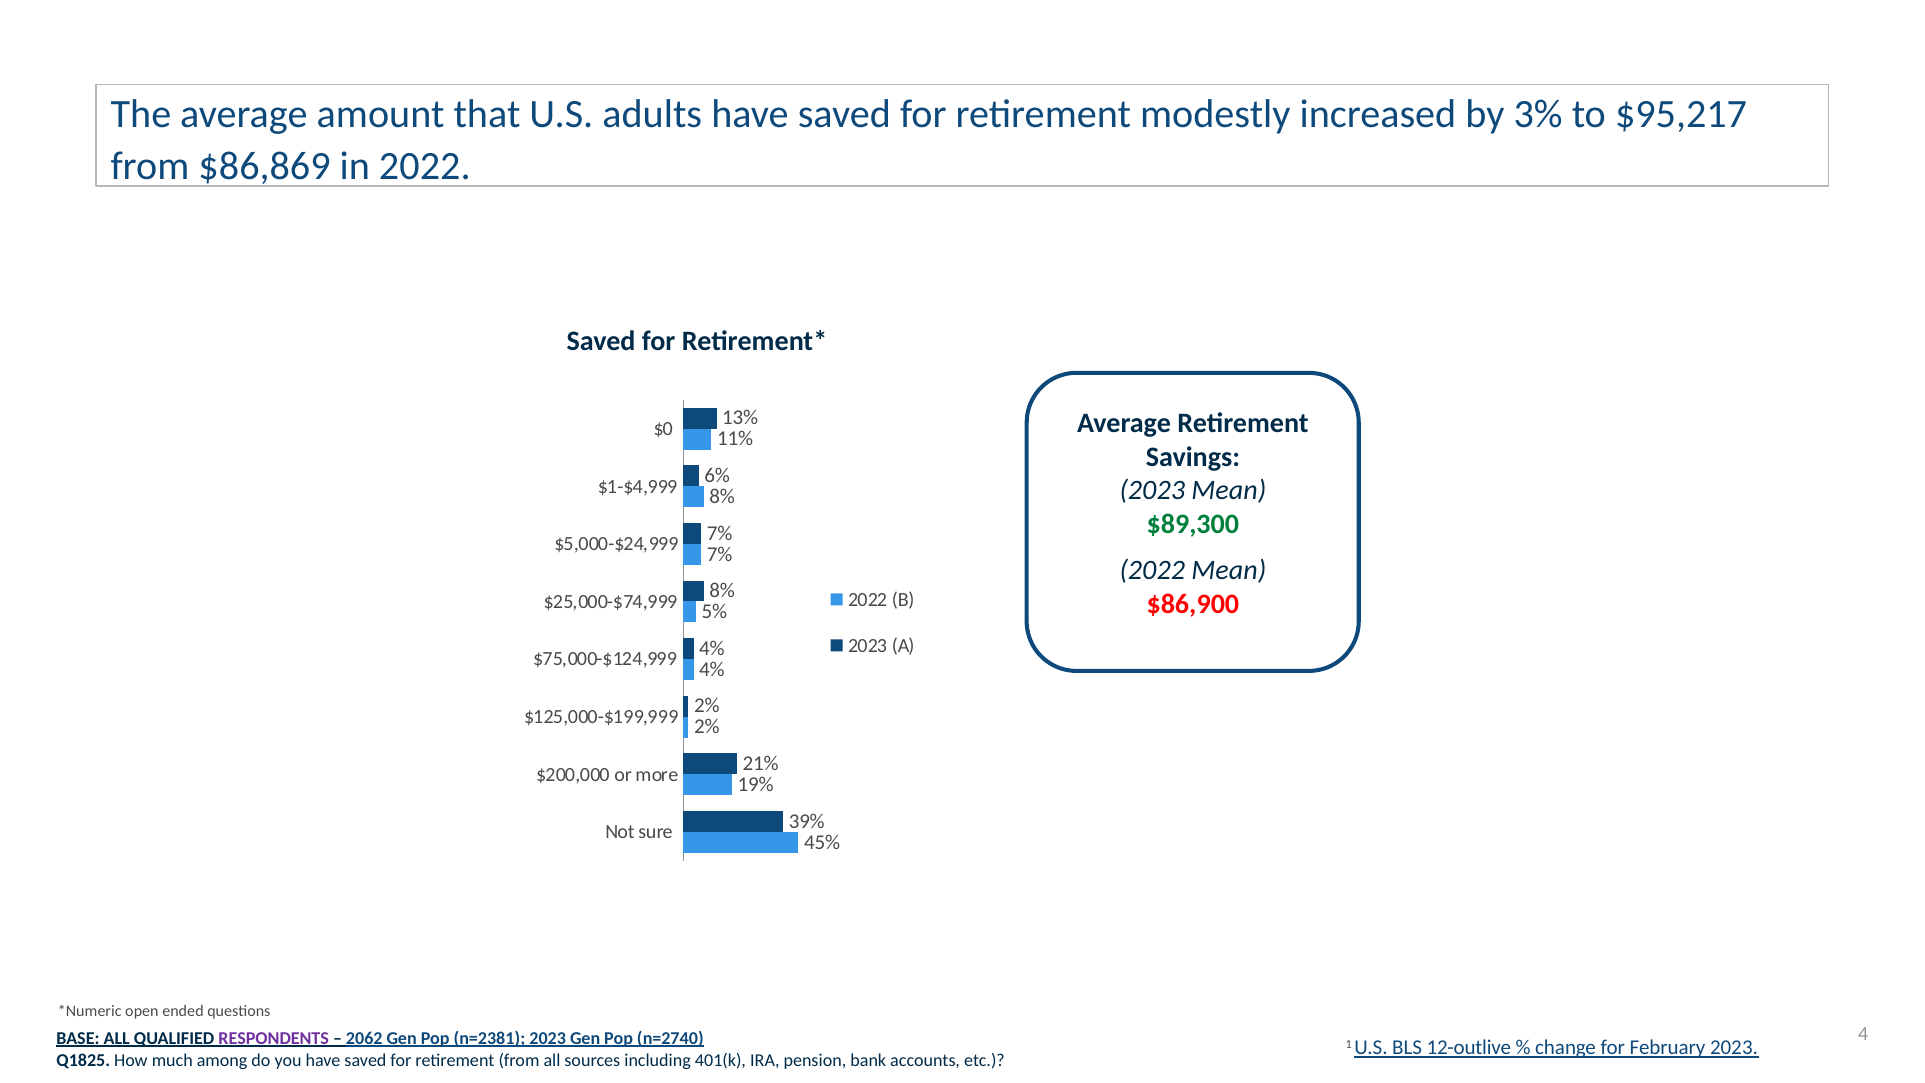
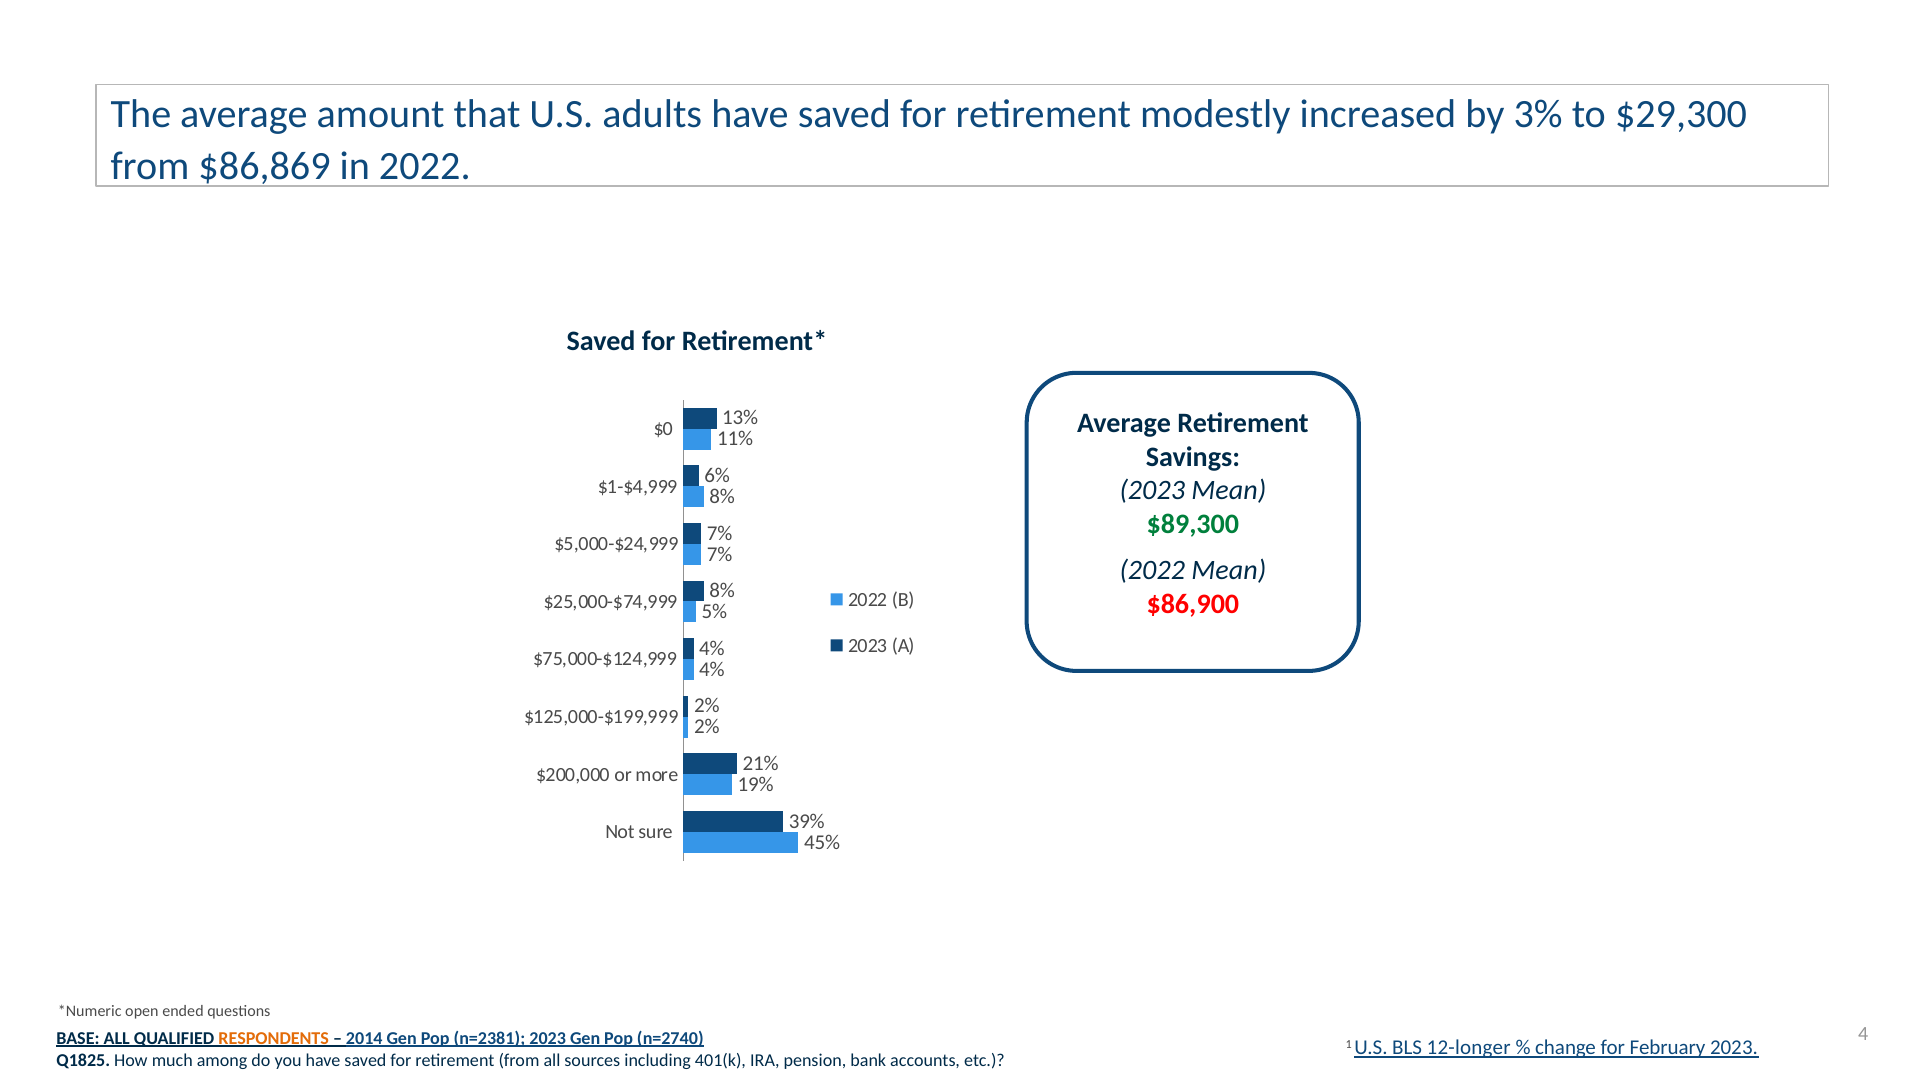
$95,217: $95,217 -> $29,300
RESPONDENTS colour: purple -> orange
2062: 2062 -> 2014
12-outlive: 12-outlive -> 12-longer
